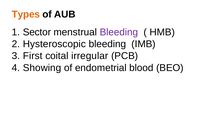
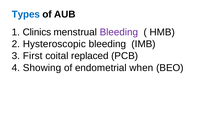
Types colour: orange -> blue
Sector: Sector -> Clinics
irregular: irregular -> replaced
blood: blood -> when
